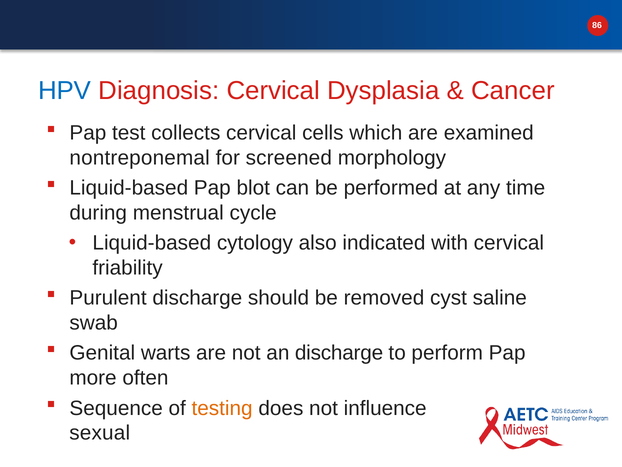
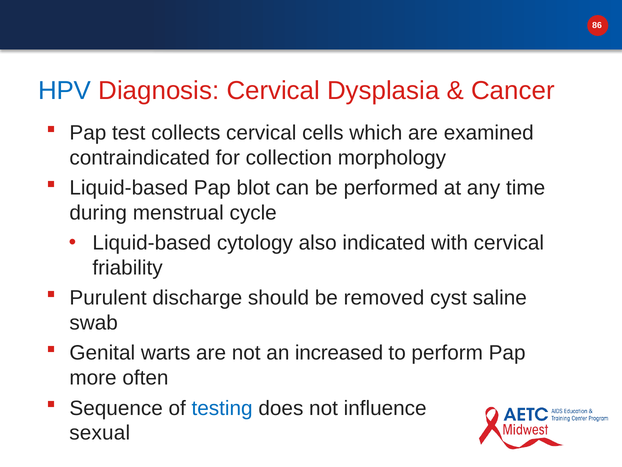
nontreponemal: nontreponemal -> contraindicated
screened: screened -> collection
an discharge: discharge -> increased
testing colour: orange -> blue
